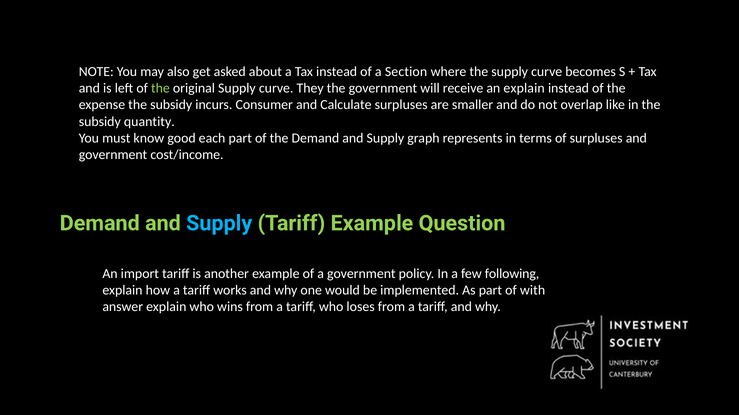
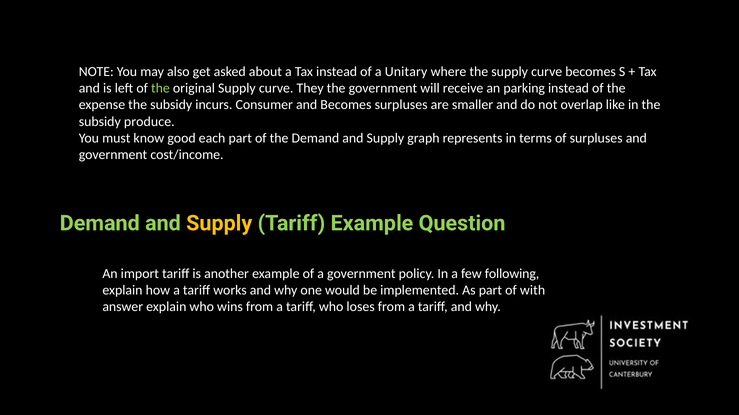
Section: Section -> Unitary
an explain: explain -> parking
and Calculate: Calculate -> Becomes
quantity: quantity -> produce
Supply at (219, 224) colour: light blue -> yellow
